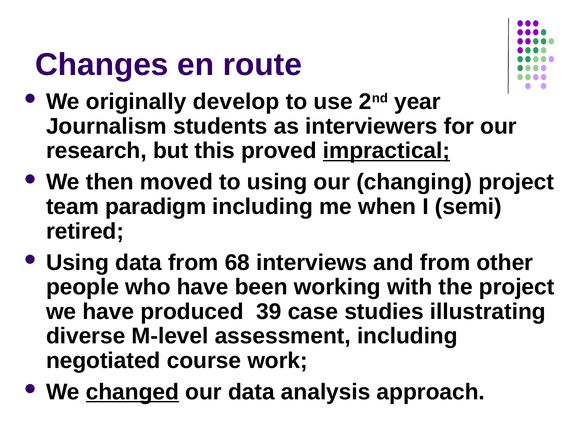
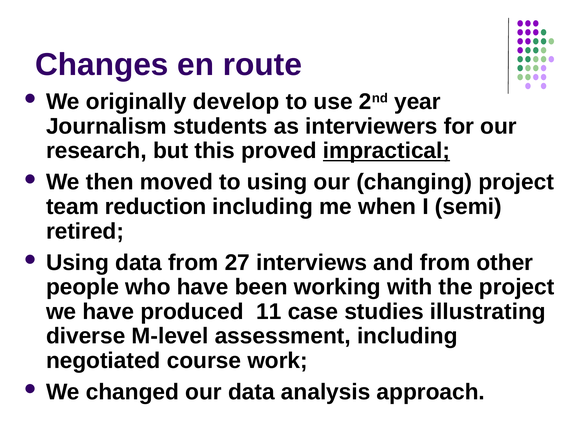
paradigm: paradigm -> reduction
68: 68 -> 27
39: 39 -> 11
changed underline: present -> none
